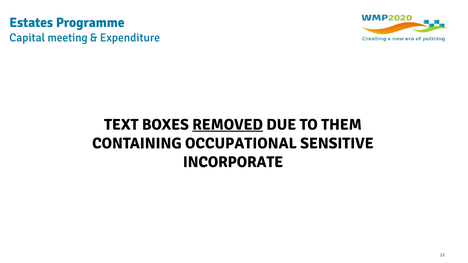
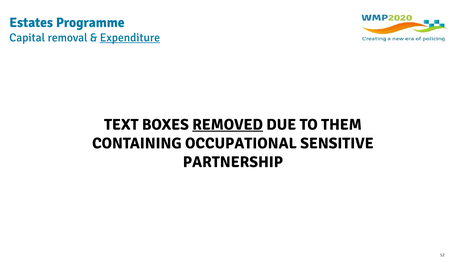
meeting: meeting -> removal
Expenditure underline: none -> present
INCORPORATE: INCORPORATE -> PARTNERSHIP
